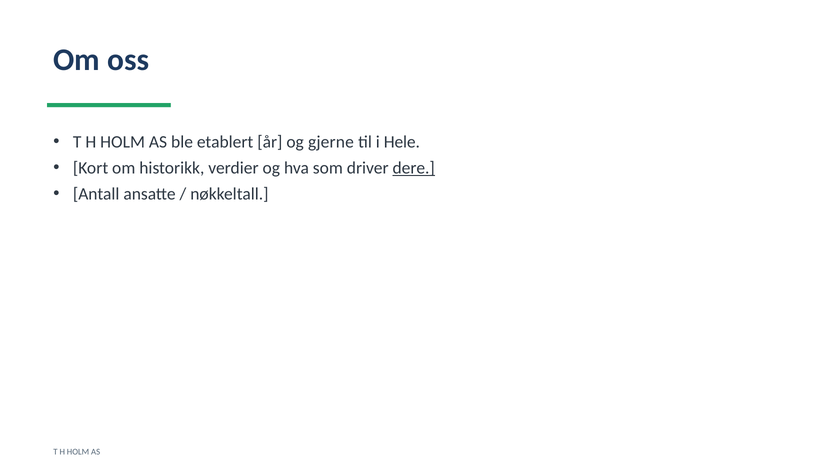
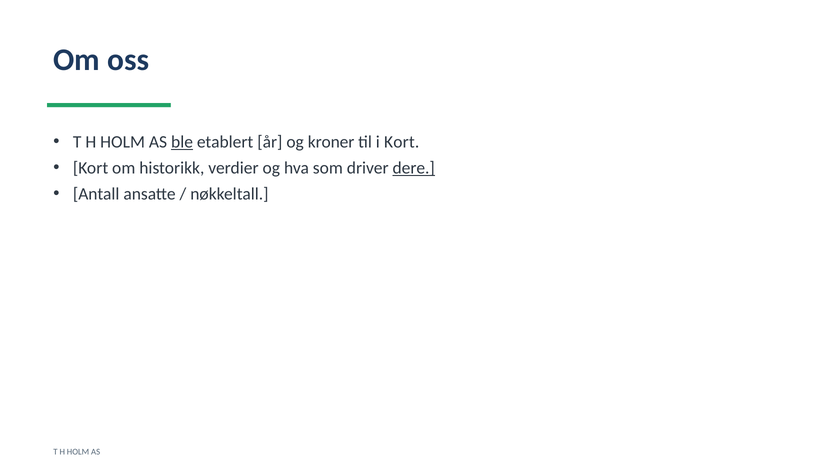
ble underline: none -> present
gjerne: gjerne -> kroner
i Hele: Hele -> Kort
